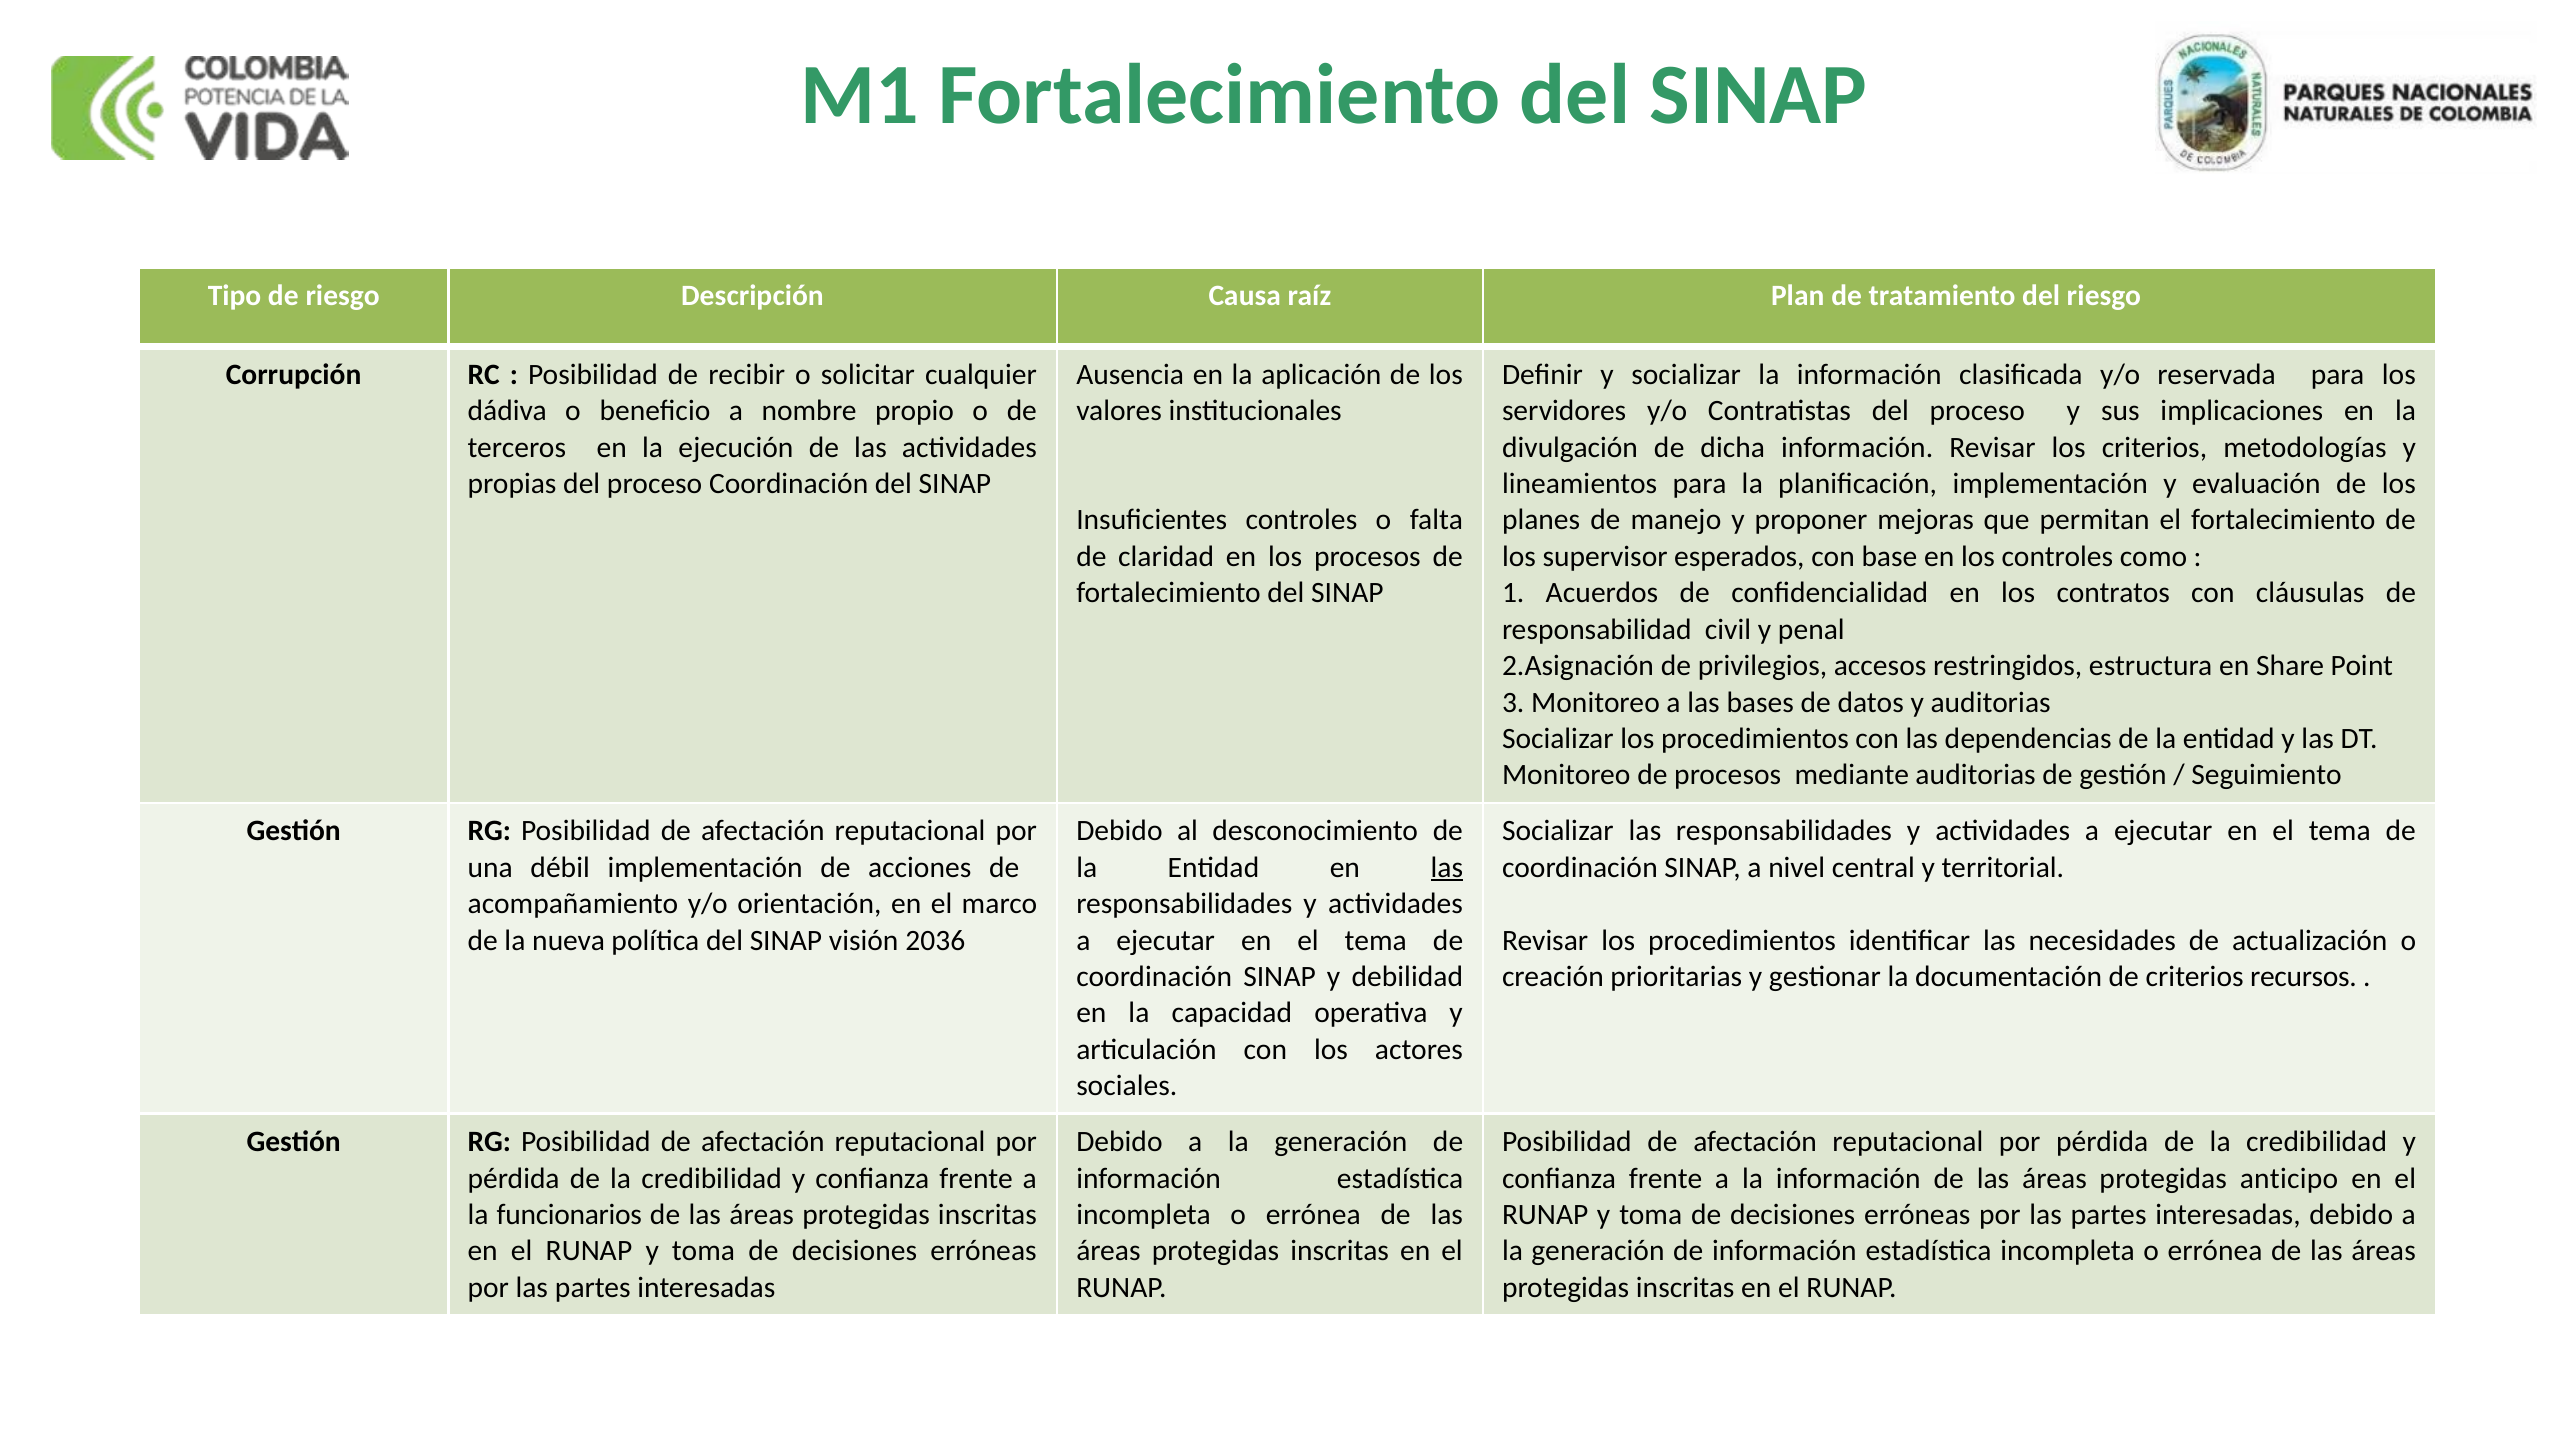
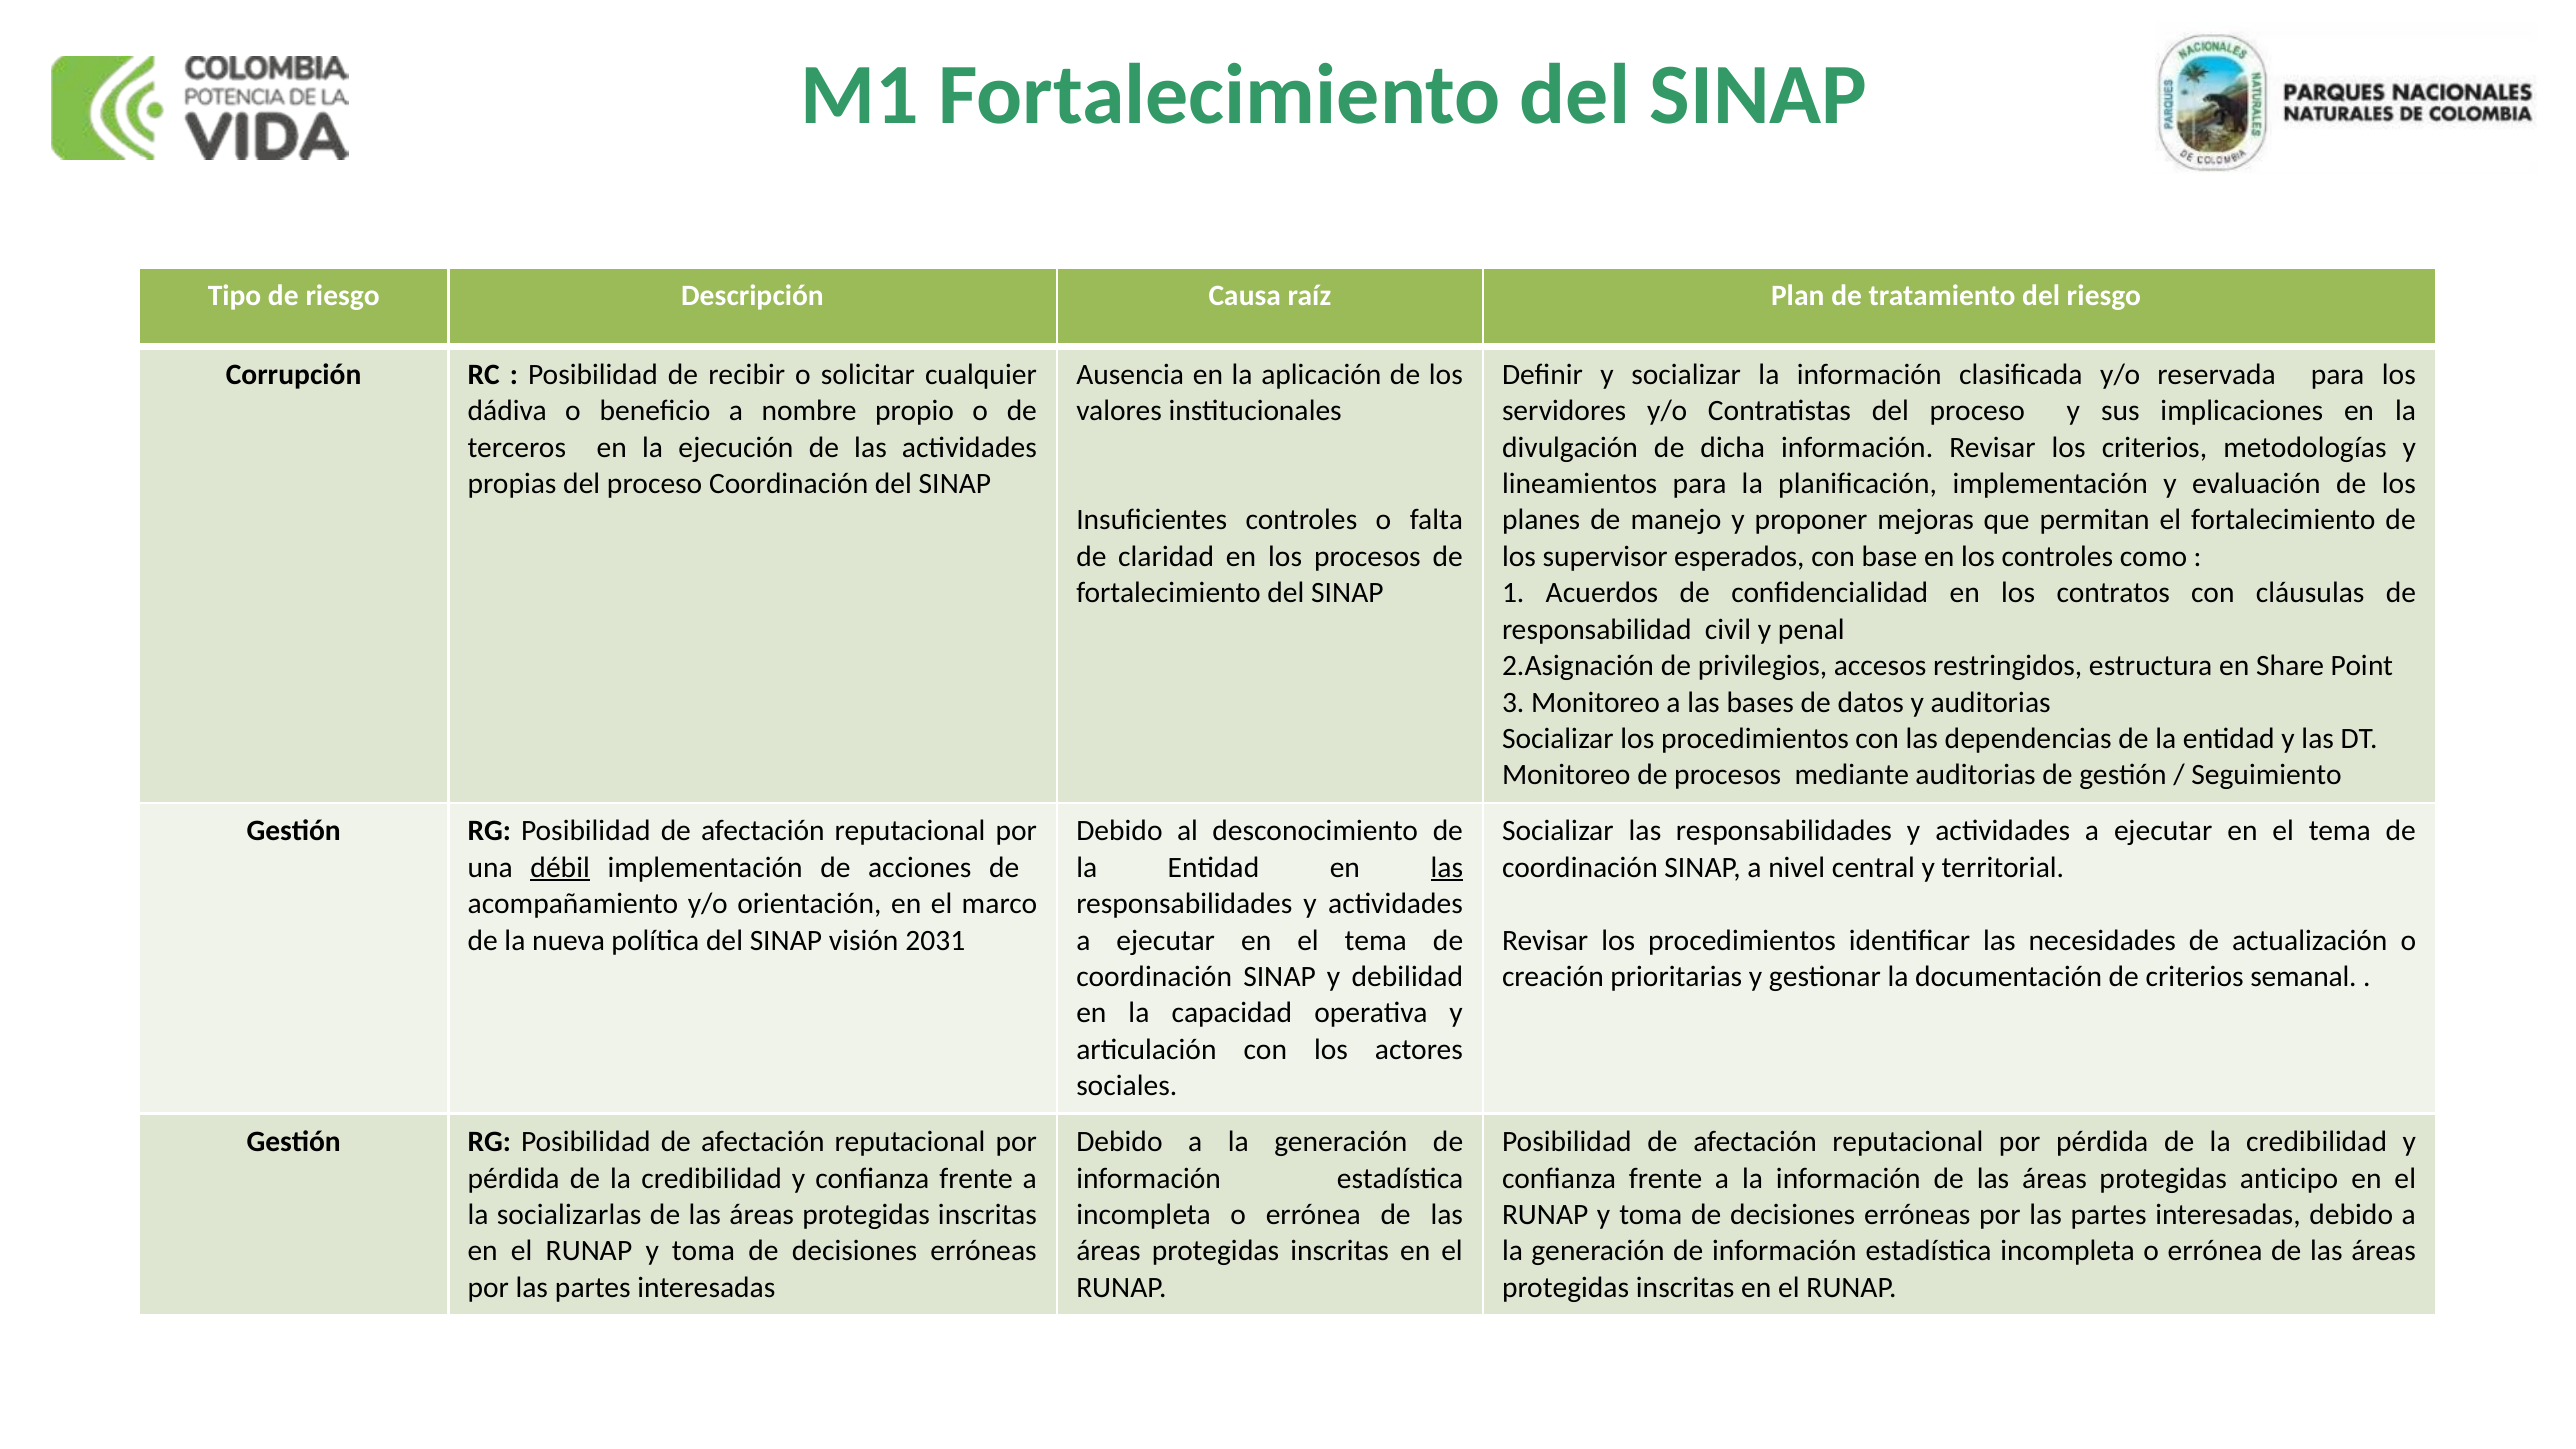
débil underline: none -> present
2036: 2036 -> 2031
recursos: recursos -> semanal
funcionarios: funcionarios -> socializarlas
